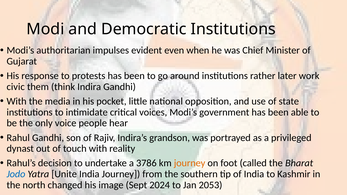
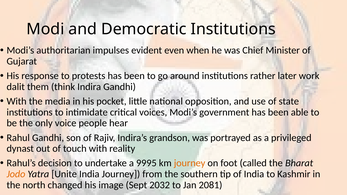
civic: civic -> dalit
3786: 3786 -> 9995
Jodo colour: blue -> orange
2024: 2024 -> 2032
2053: 2053 -> 2081
